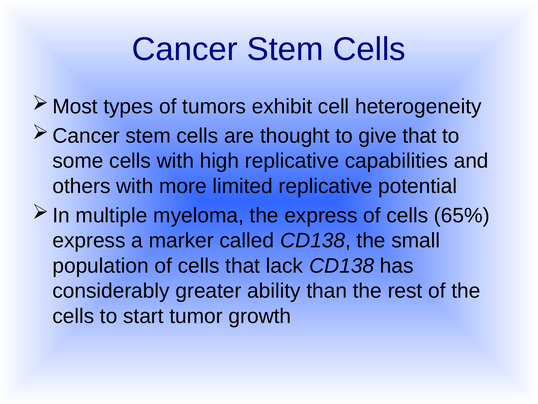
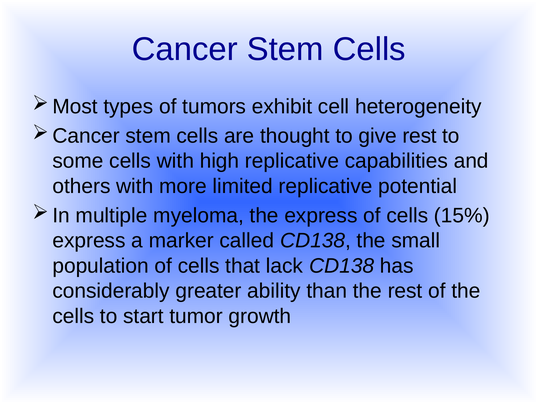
give that: that -> rest
65%: 65% -> 15%
